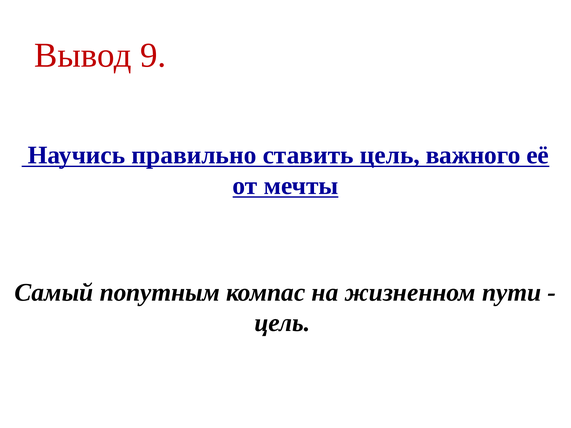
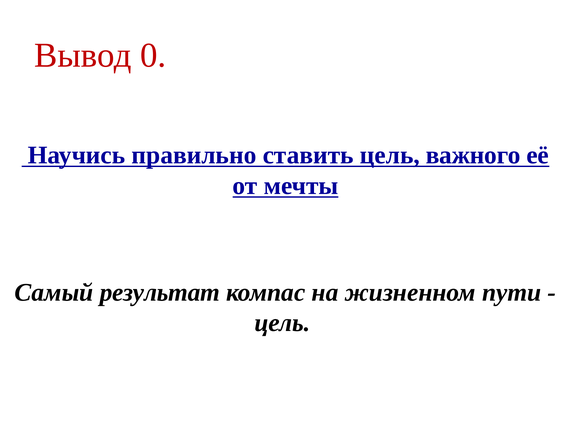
9: 9 -> 0
попутным: попутным -> результат
